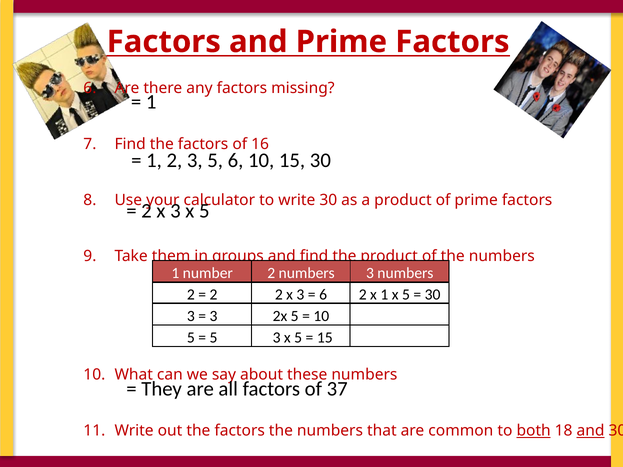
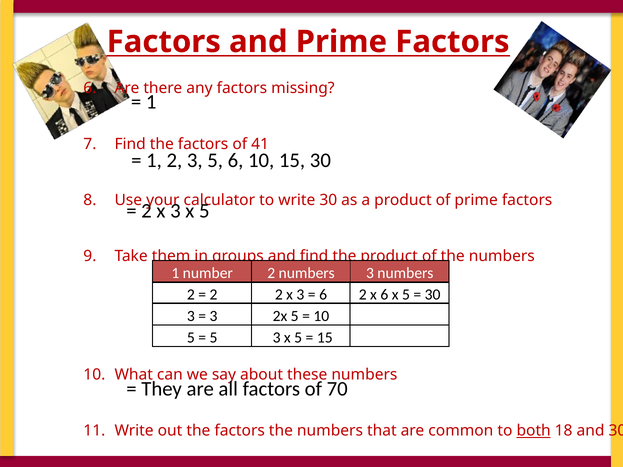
16: 16 -> 41
x 1: 1 -> 6
37: 37 -> 70
and at (591, 431) underline: present -> none
